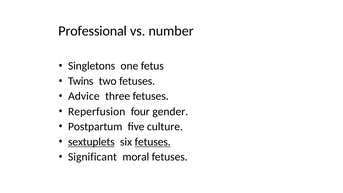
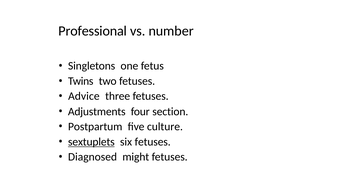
Reperfusion: Reperfusion -> Adjustments
gender: gender -> section
fetuses at (153, 142) underline: present -> none
Significant: Significant -> Diagnosed
moral: moral -> might
